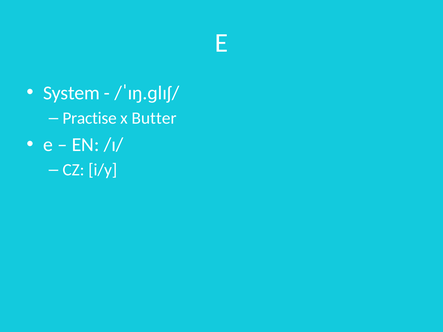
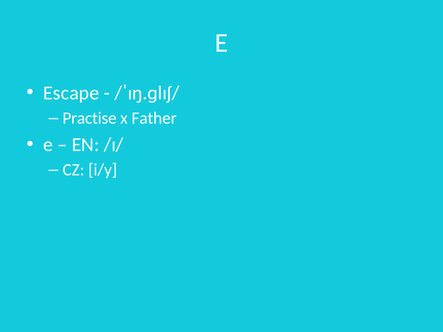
System: System -> Escape
Butter: Butter -> Father
